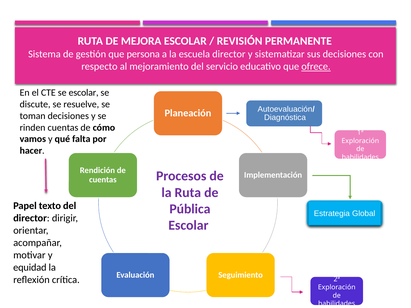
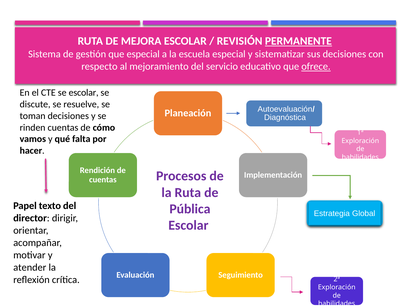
PERMANENTE underline: none -> present
que persona: persona -> especial
escuela director: director -> especial
equidad: equidad -> atender
